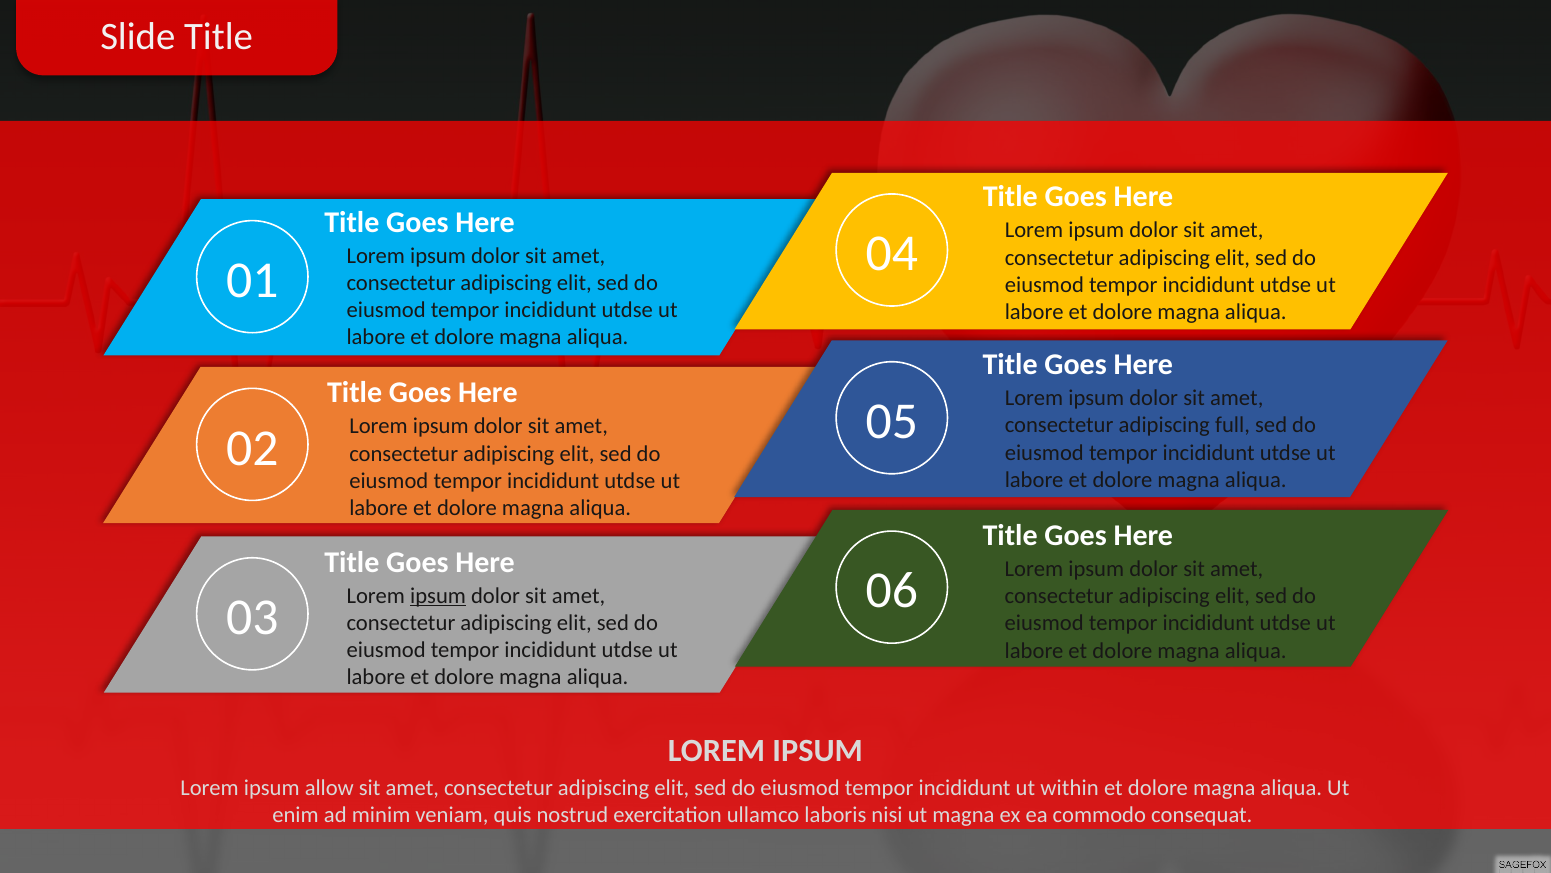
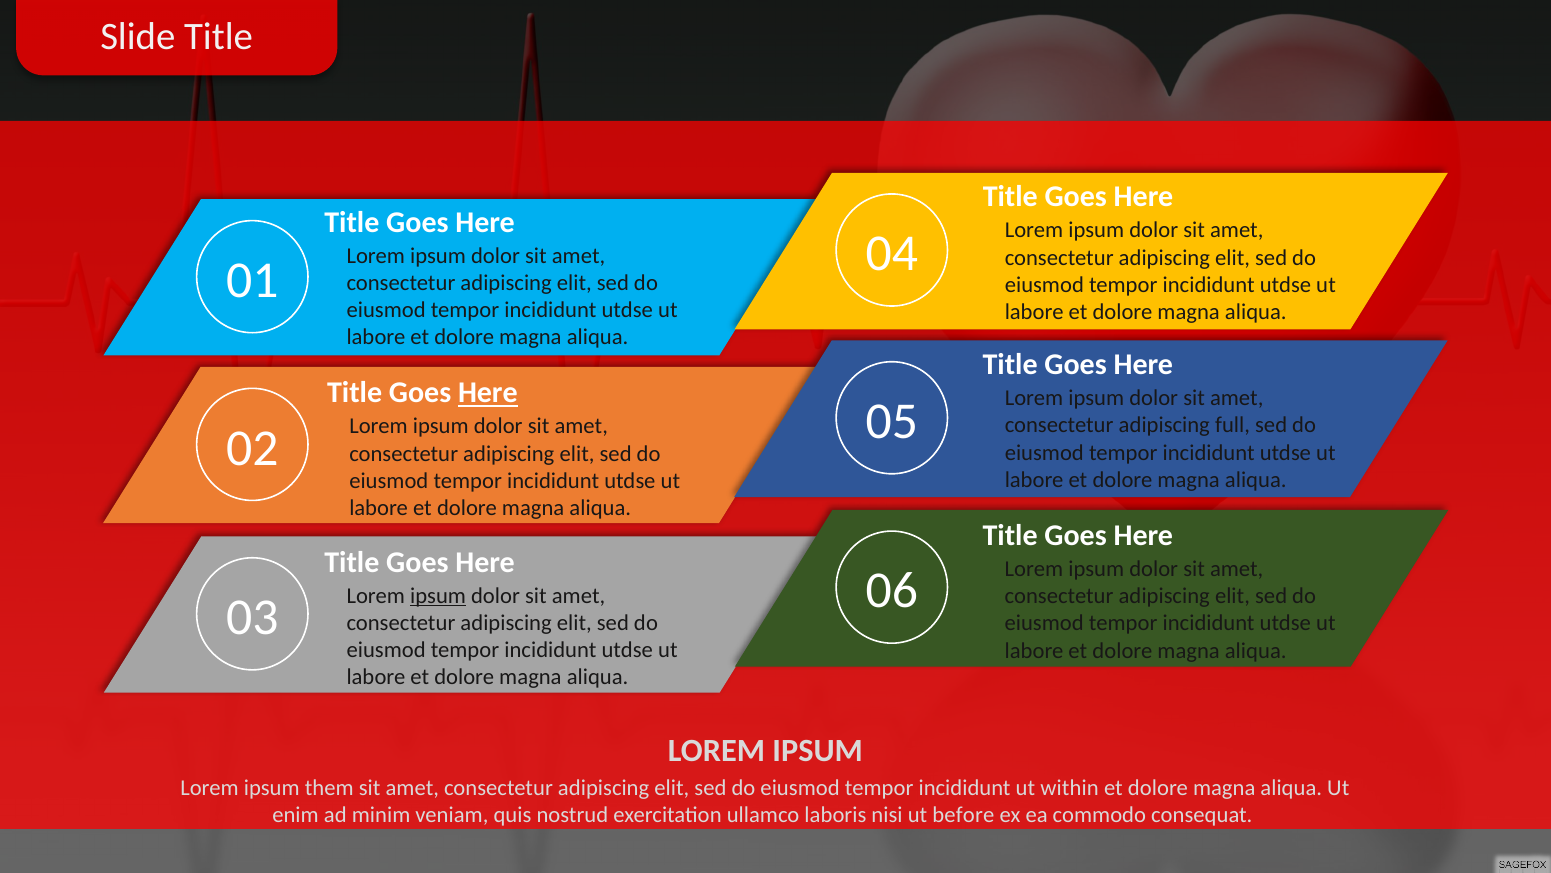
Here at (488, 393) underline: none -> present
allow: allow -> them
ut magna: magna -> before
